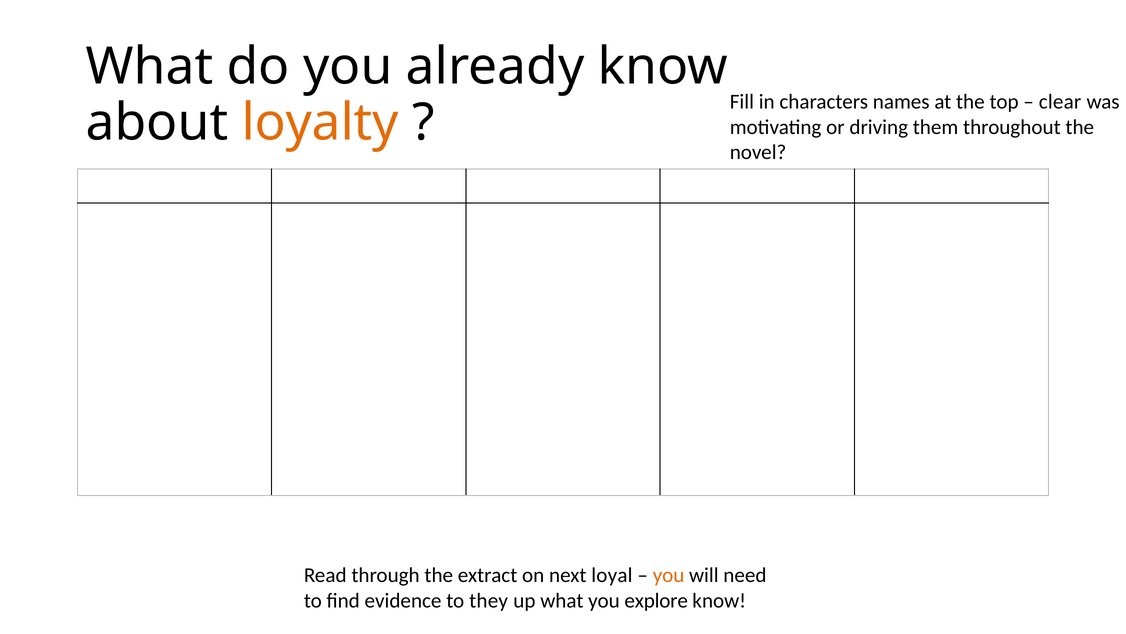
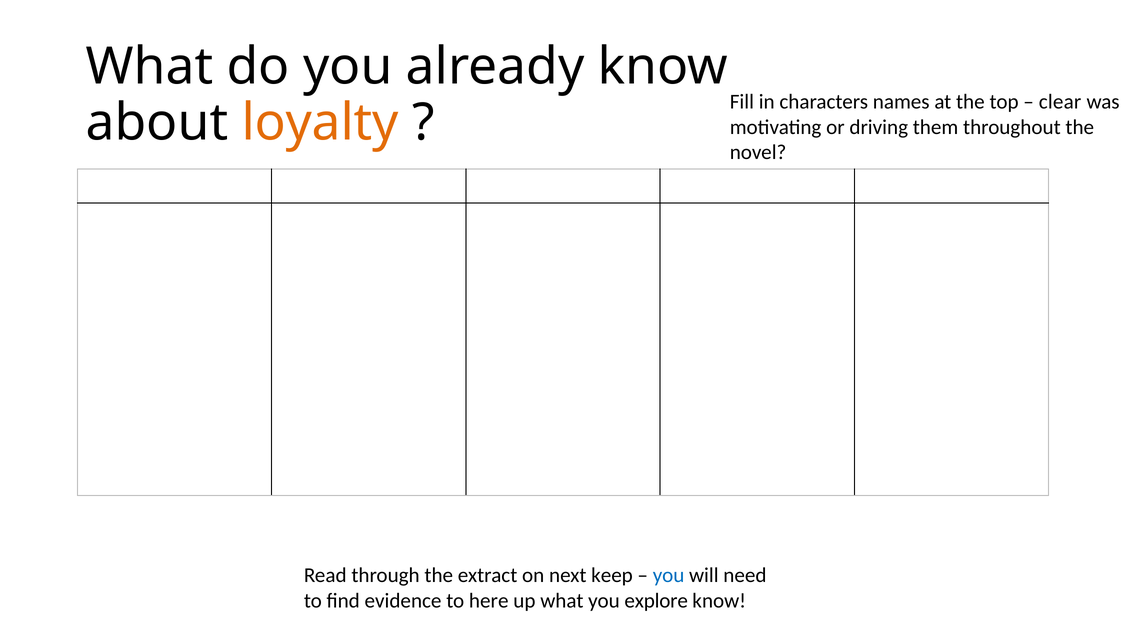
loyal: loyal -> keep
you at (669, 575) colour: orange -> blue
they: they -> here
